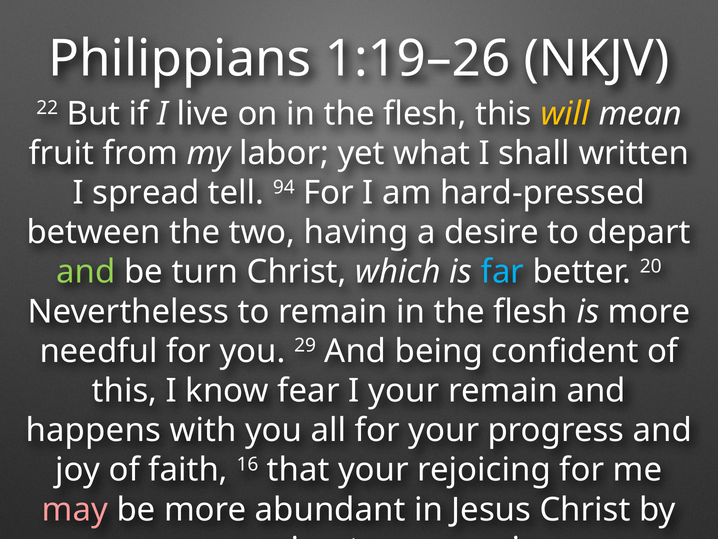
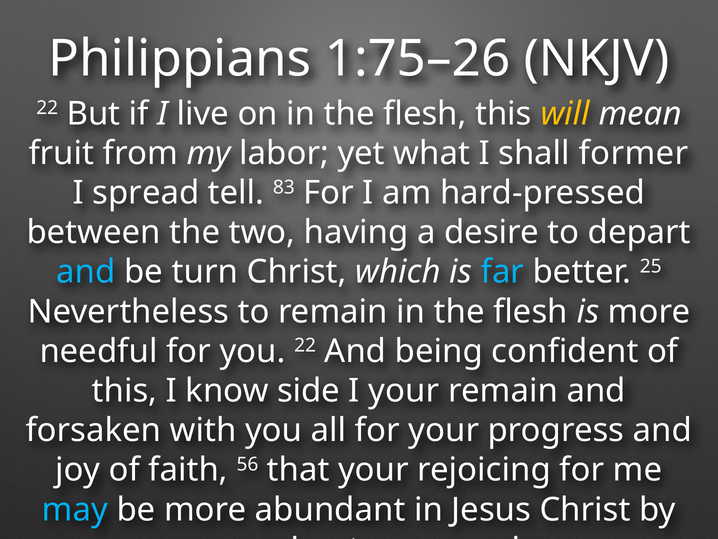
1:19–26: 1:19–26 -> 1:75–26
written: written -> former
94: 94 -> 83
and at (86, 272) colour: light green -> light blue
20: 20 -> 25
you 29: 29 -> 22
fear: fear -> side
happens: happens -> forsaken
16: 16 -> 56
may colour: pink -> light blue
